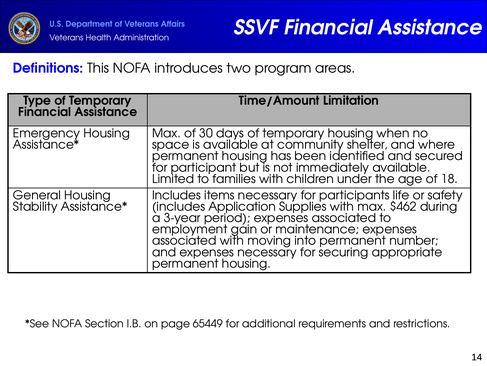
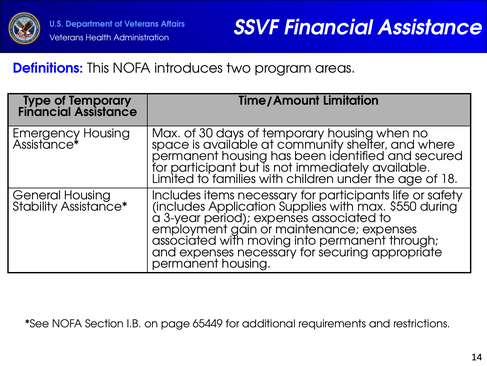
$462: $462 -> $550
number: number -> through
